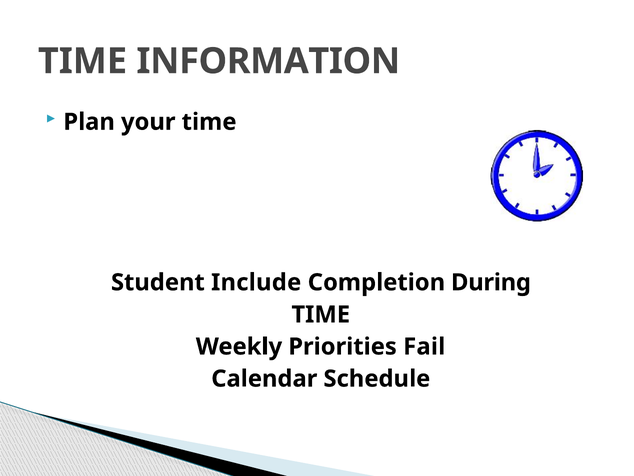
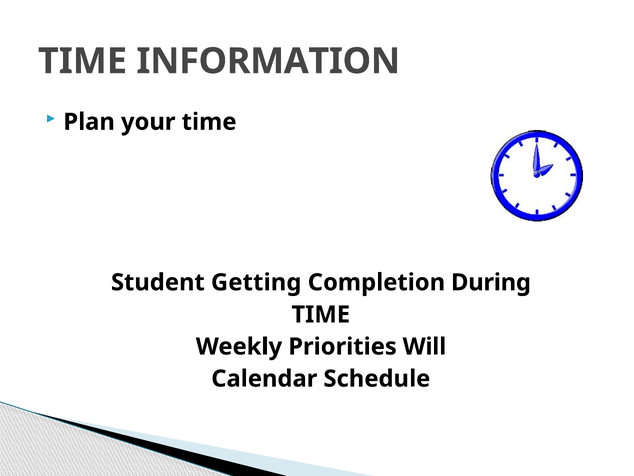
Include: Include -> Getting
Fail: Fail -> Will
